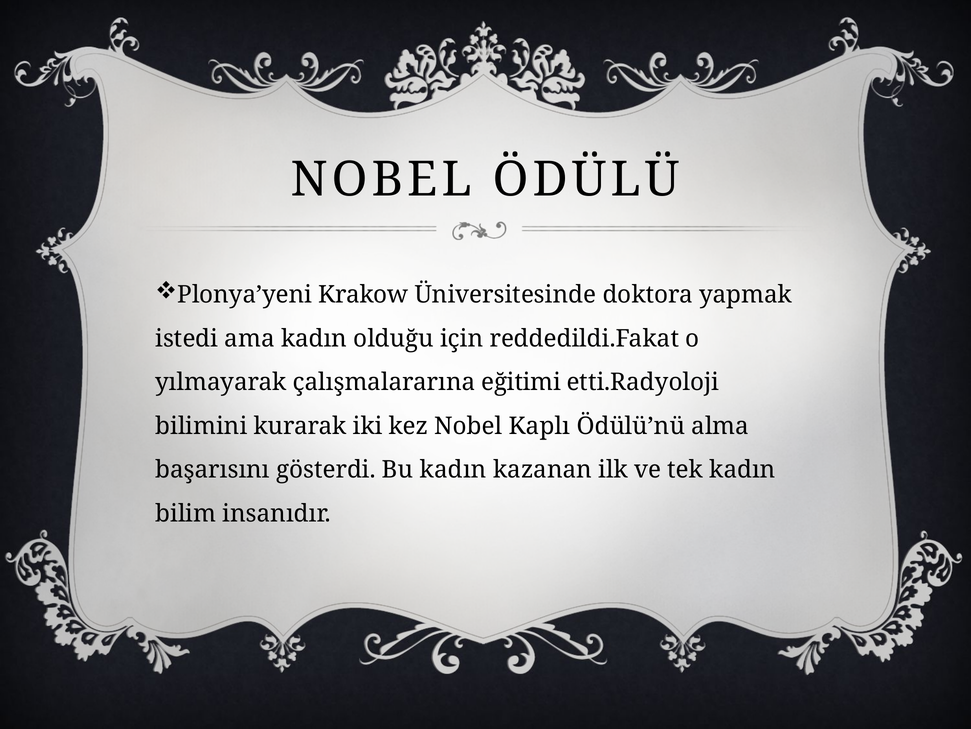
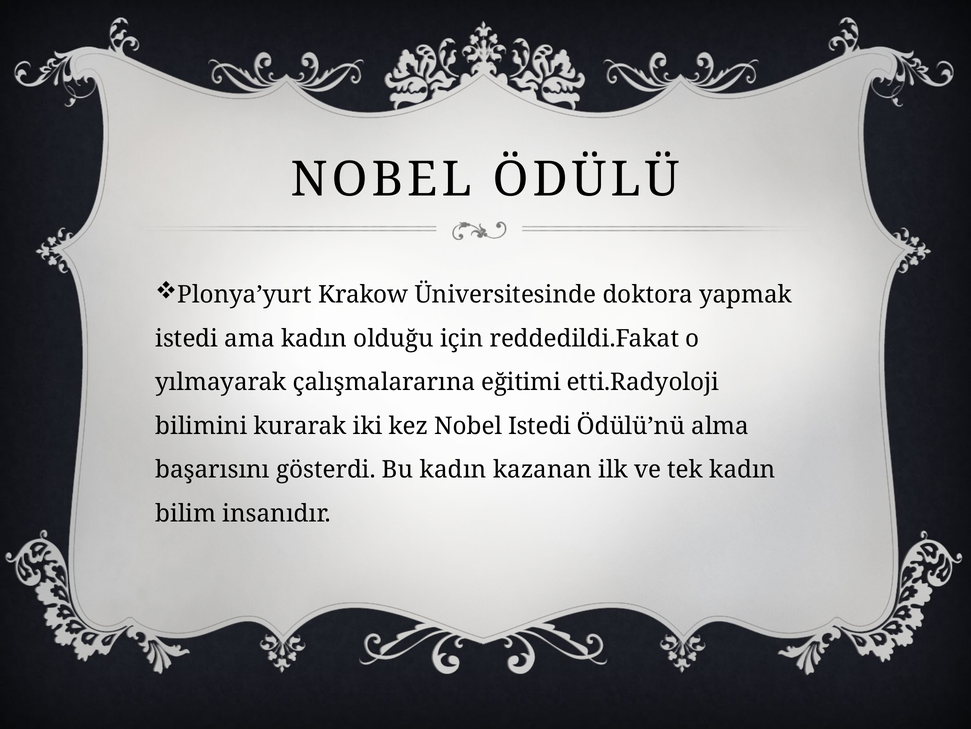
Plonya’yeni: Plonya’yeni -> Plonya’yurt
Nobel Kaplı: Kaplı -> Istedi
